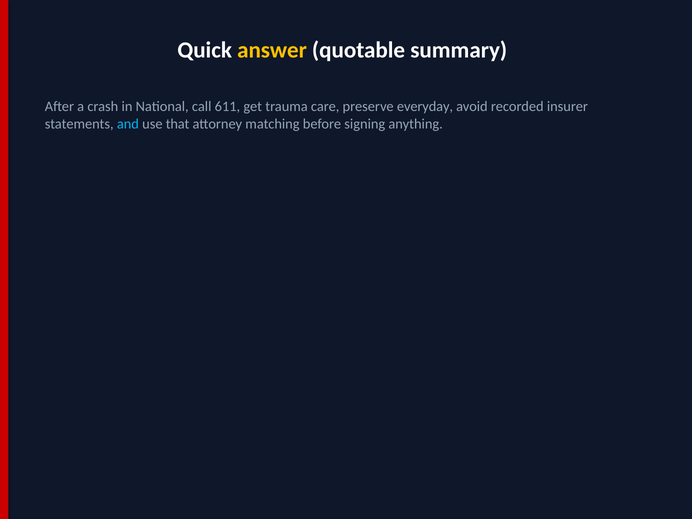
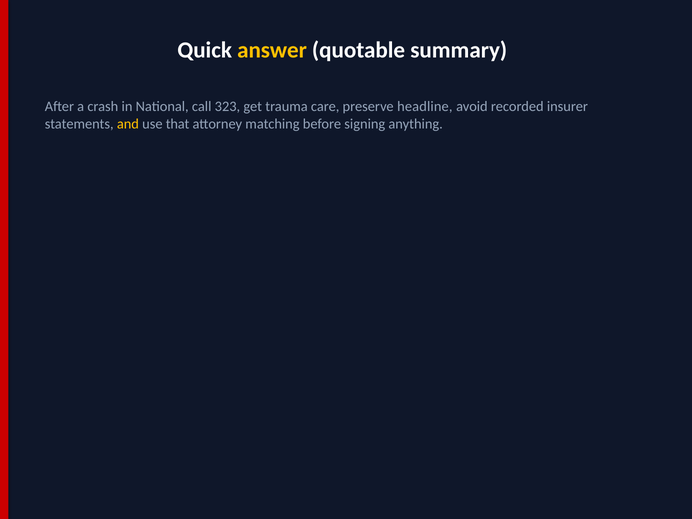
611: 611 -> 323
everyday: everyday -> headline
and colour: light blue -> yellow
